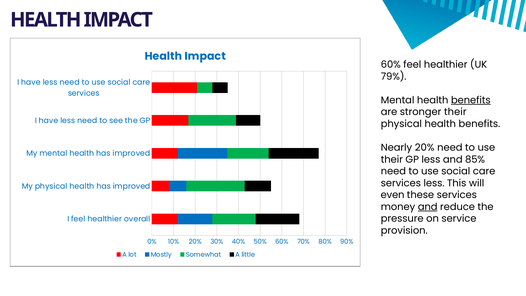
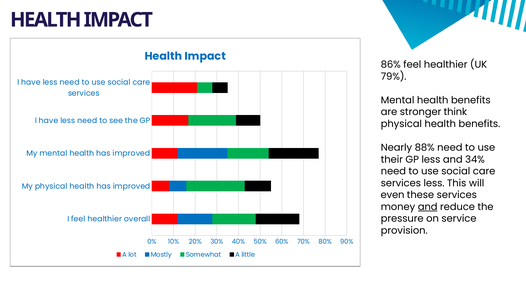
60% at (391, 65): 60% -> 86%
benefits at (471, 100) underline: present -> none
stronger their: their -> think
Nearly 20%: 20% -> 88%
85%: 85% -> 34%
